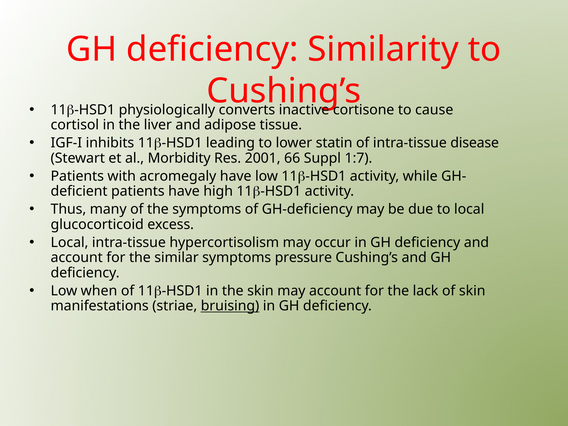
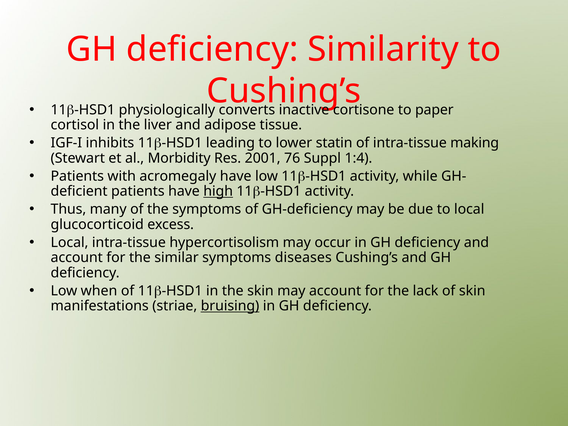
cause: cause -> paper
disease: disease -> making
66: 66 -> 76
1:7: 1:7 -> 1:4
high underline: none -> present
pressure: pressure -> diseases
